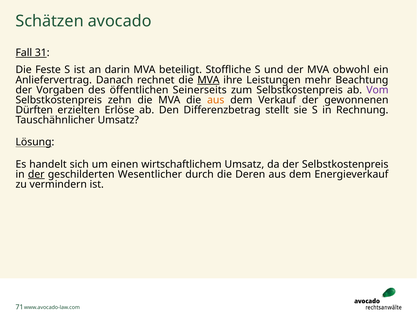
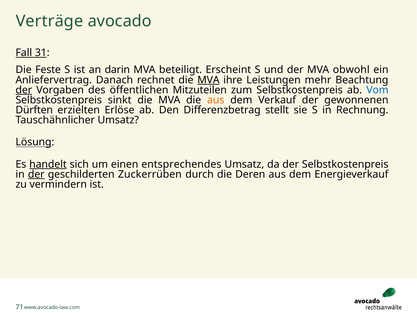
Schätzen: Schätzen -> Verträge
Stoffliche: Stoffliche -> Erscheint
der at (24, 90) underline: none -> present
Seinerseits: Seinerseits -> Mitzuteilen
Vom colour: purple -> blue
zehn: zehn -> sinkt
handelt underline: none -> present
wirtschaftlichem: wirtschaftlichem -> entsprechendes
Wesentlicher: Wesentlicher -> Zuckerrüben
